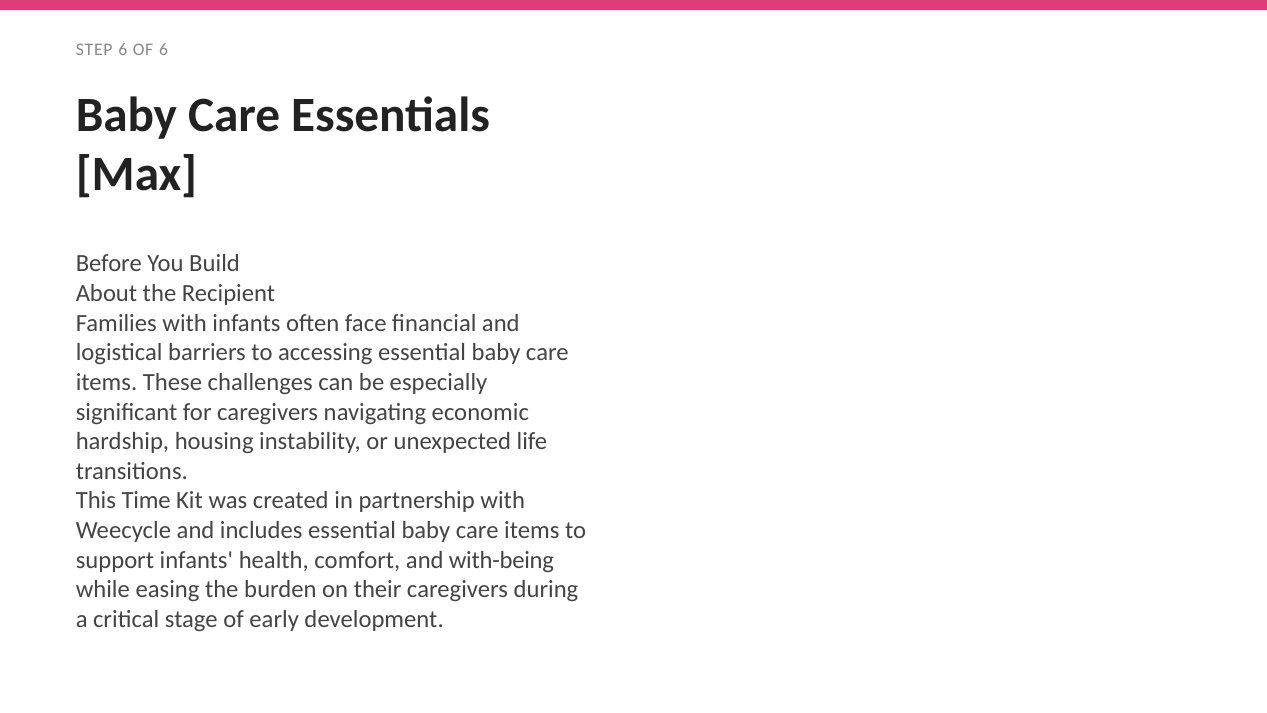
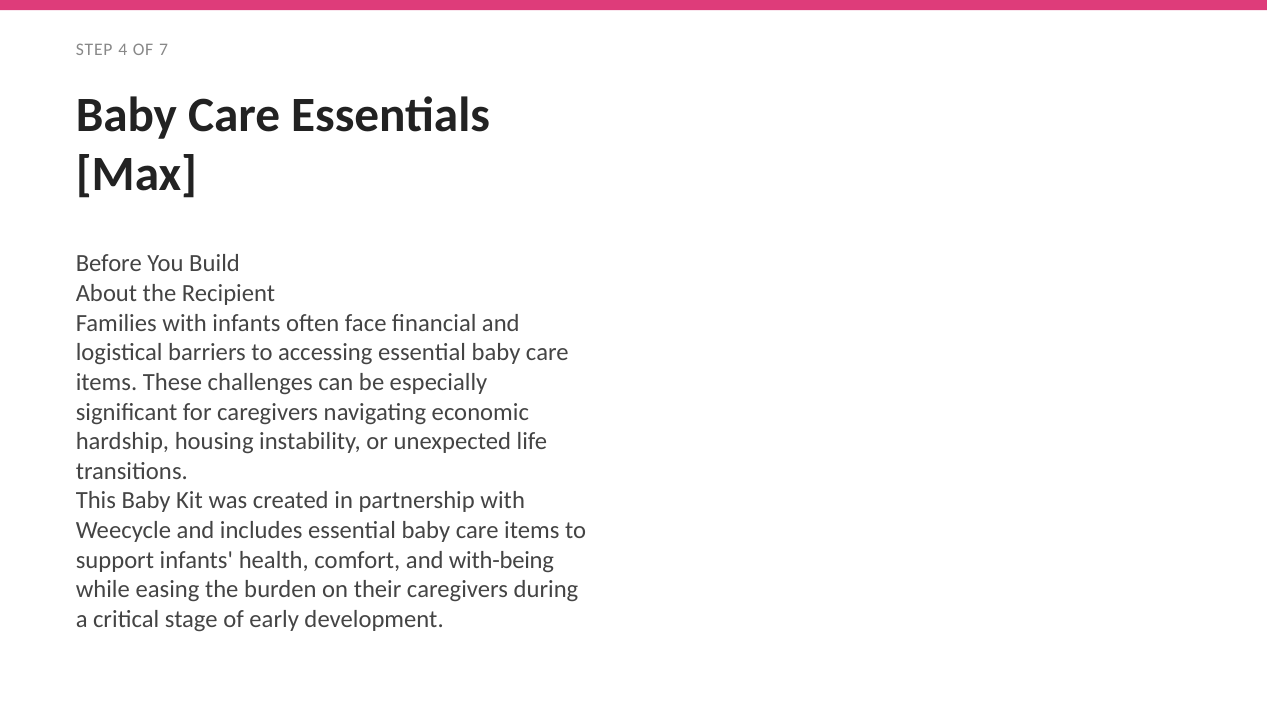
STEP 6: 6 -> 4
OF 6: 6 -> 7
This Time: Time -> Baby
